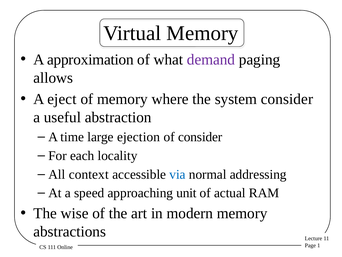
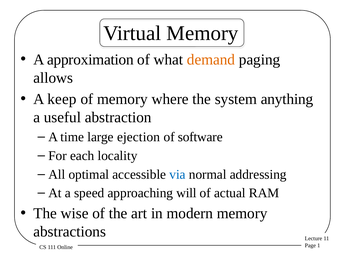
demand colour: purple -> orange
eject: eject -> keep
system consider: consider -> anything
of consider: consider -> software
context: context -> optimal
unit: unit -> will
